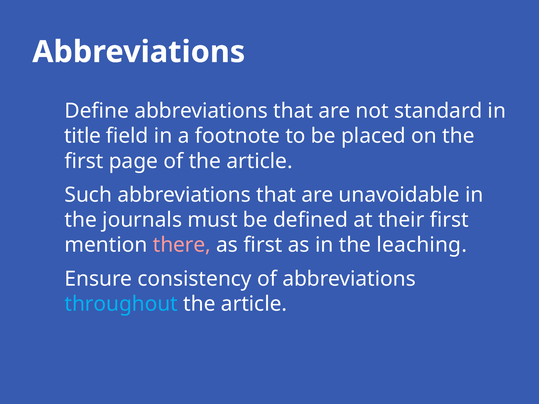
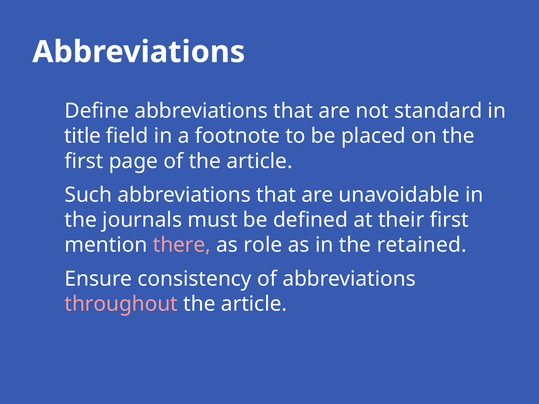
as first: first -> role
leaching: leaching -> retained
throughout colour: light blue -> pink
